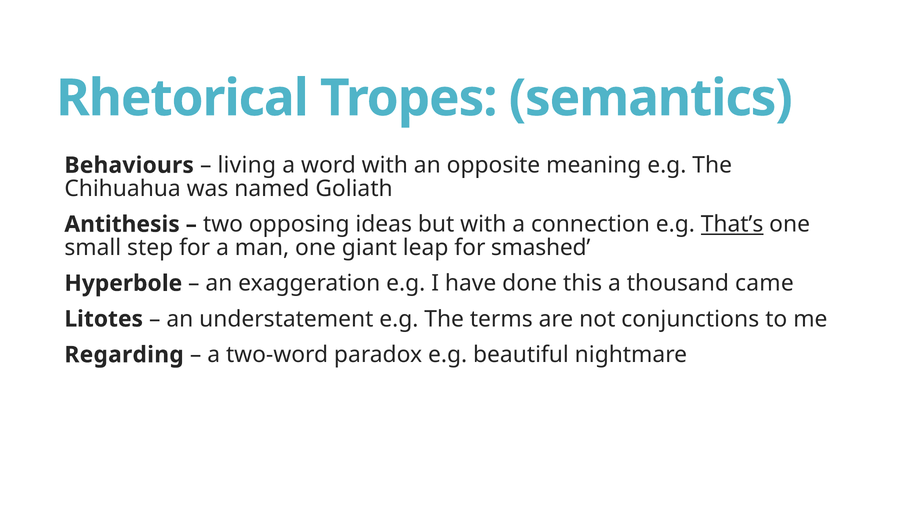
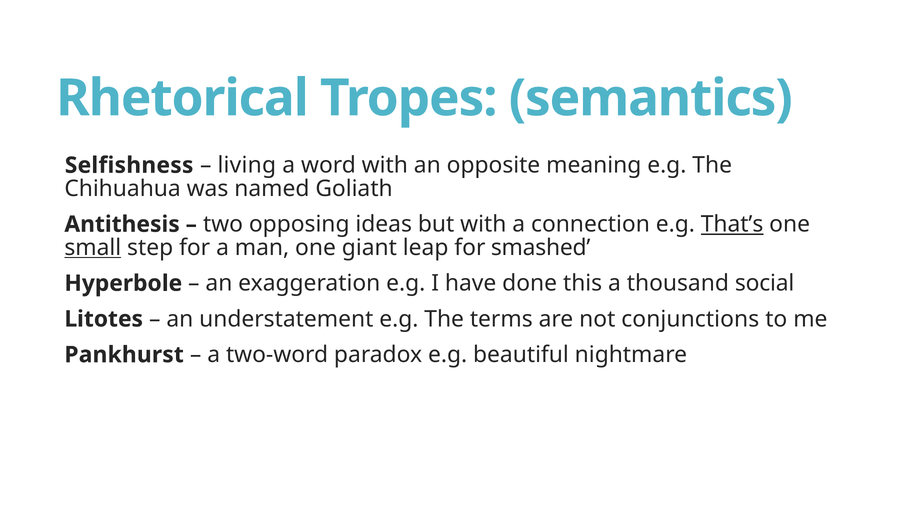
Behaviours: Behaviours -> Selfishness
small underline: none -> present
came: came -> social
Regarding: Regarding -> Pankhurst
